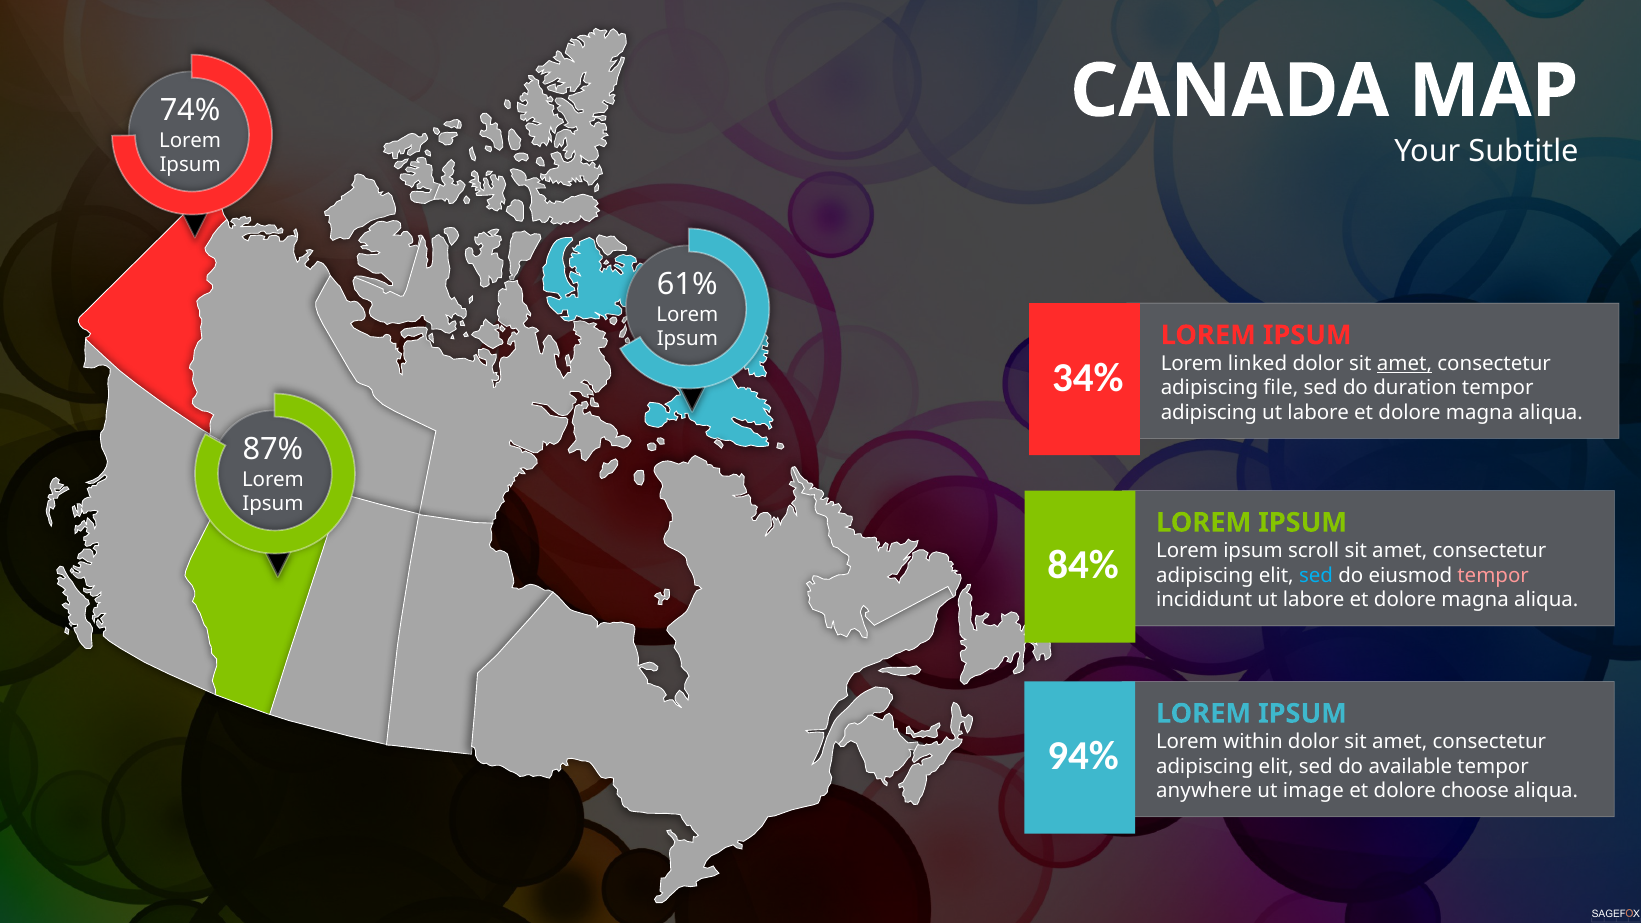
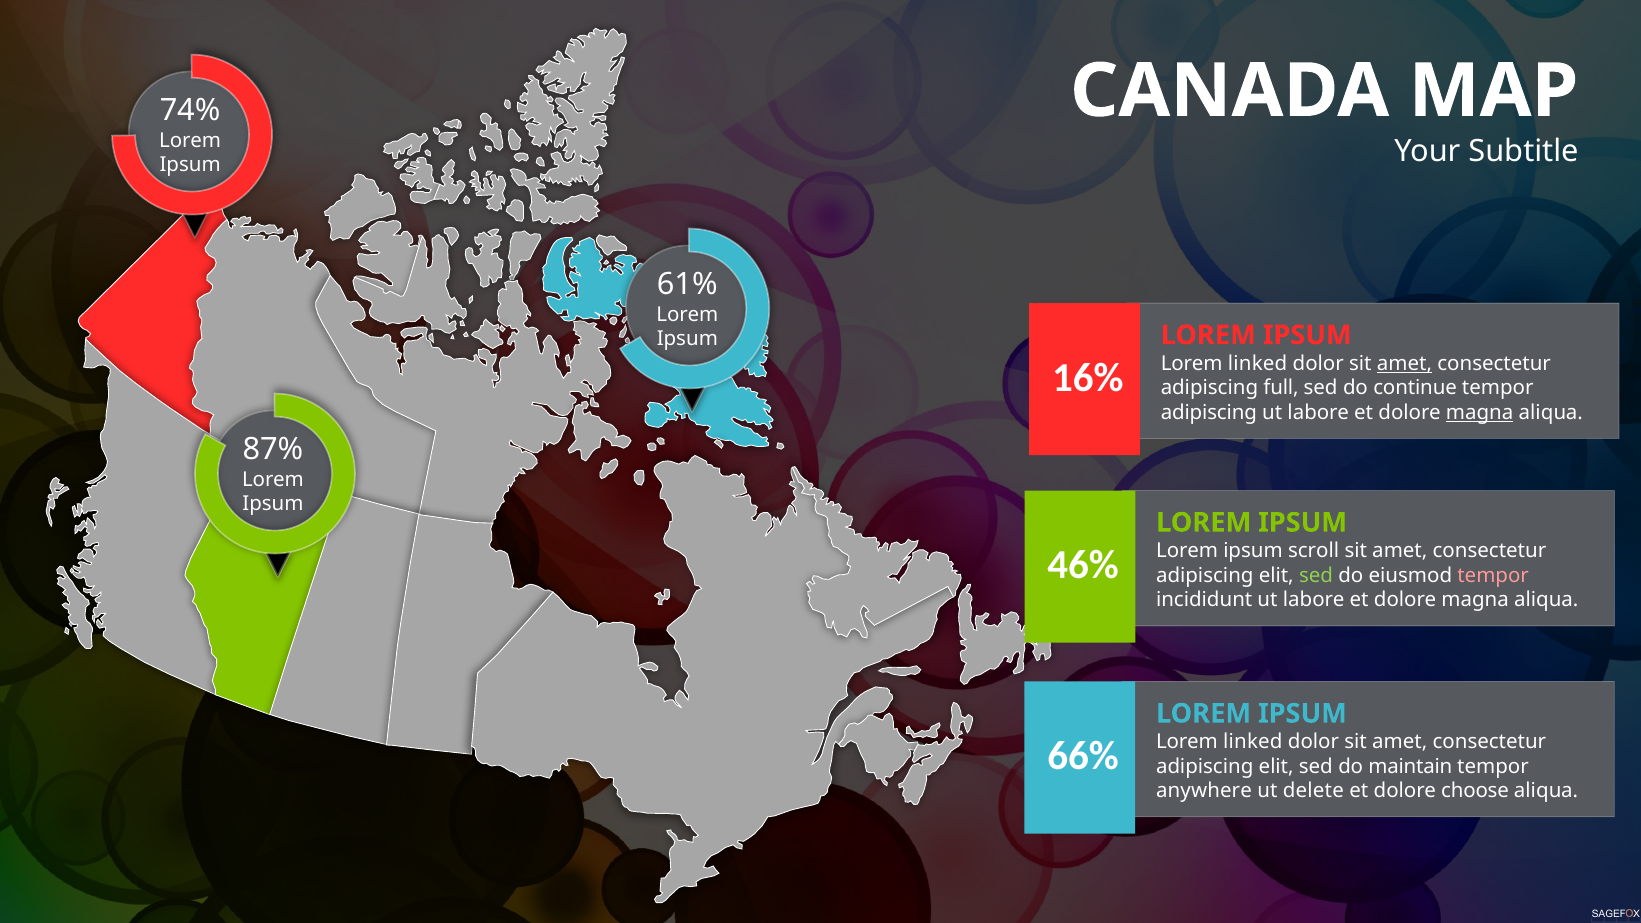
34%: 34% -> 16%
file: file -> full
duration: duration -> continue
magna at (1480, 413) underline: none -> present
84%: 84% -> 46%
sed at (1316, 575) colour: light blue -> light green
within at (1253, 742): within -> linked
94%: 94% -> 66%
available: available -> maintain
image: image -> delete
